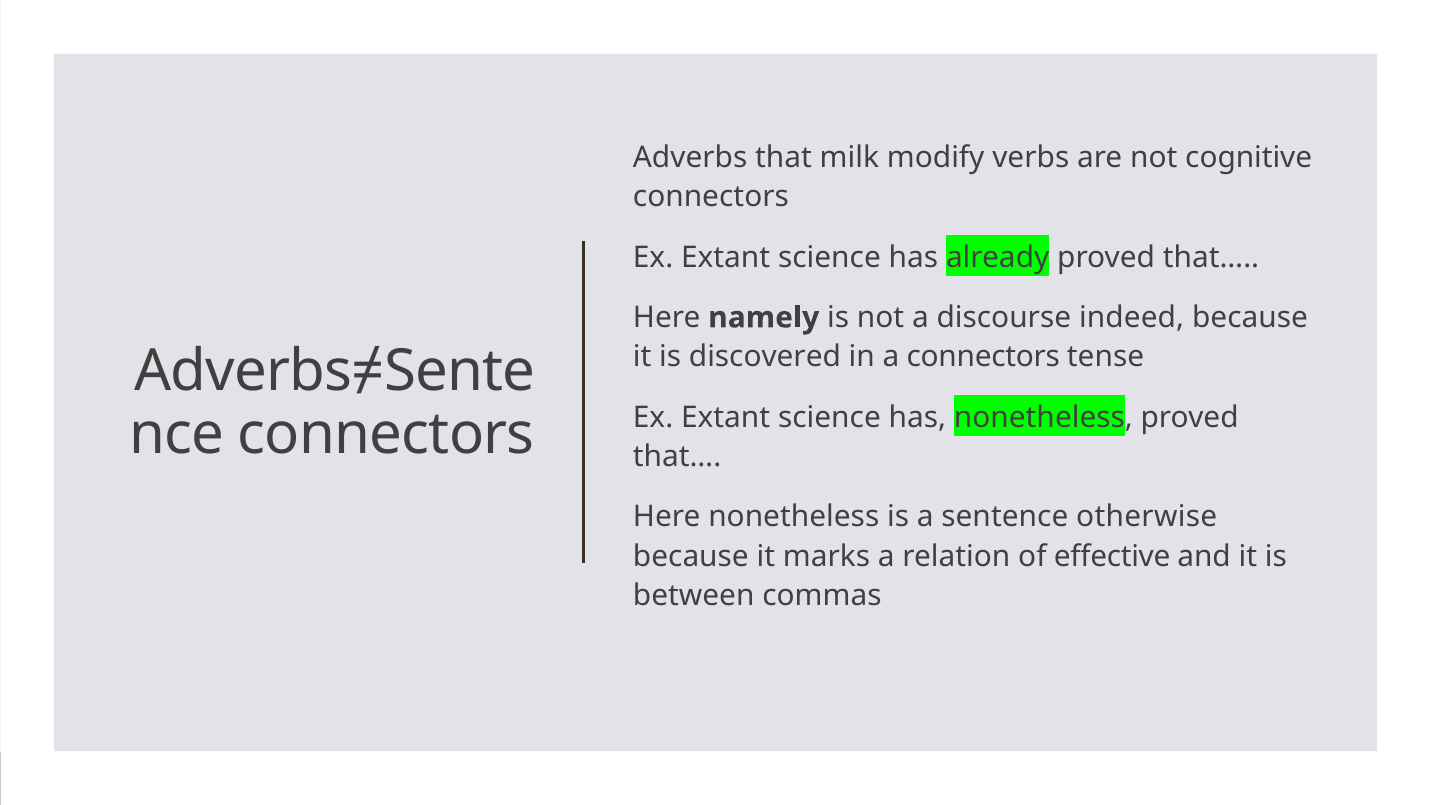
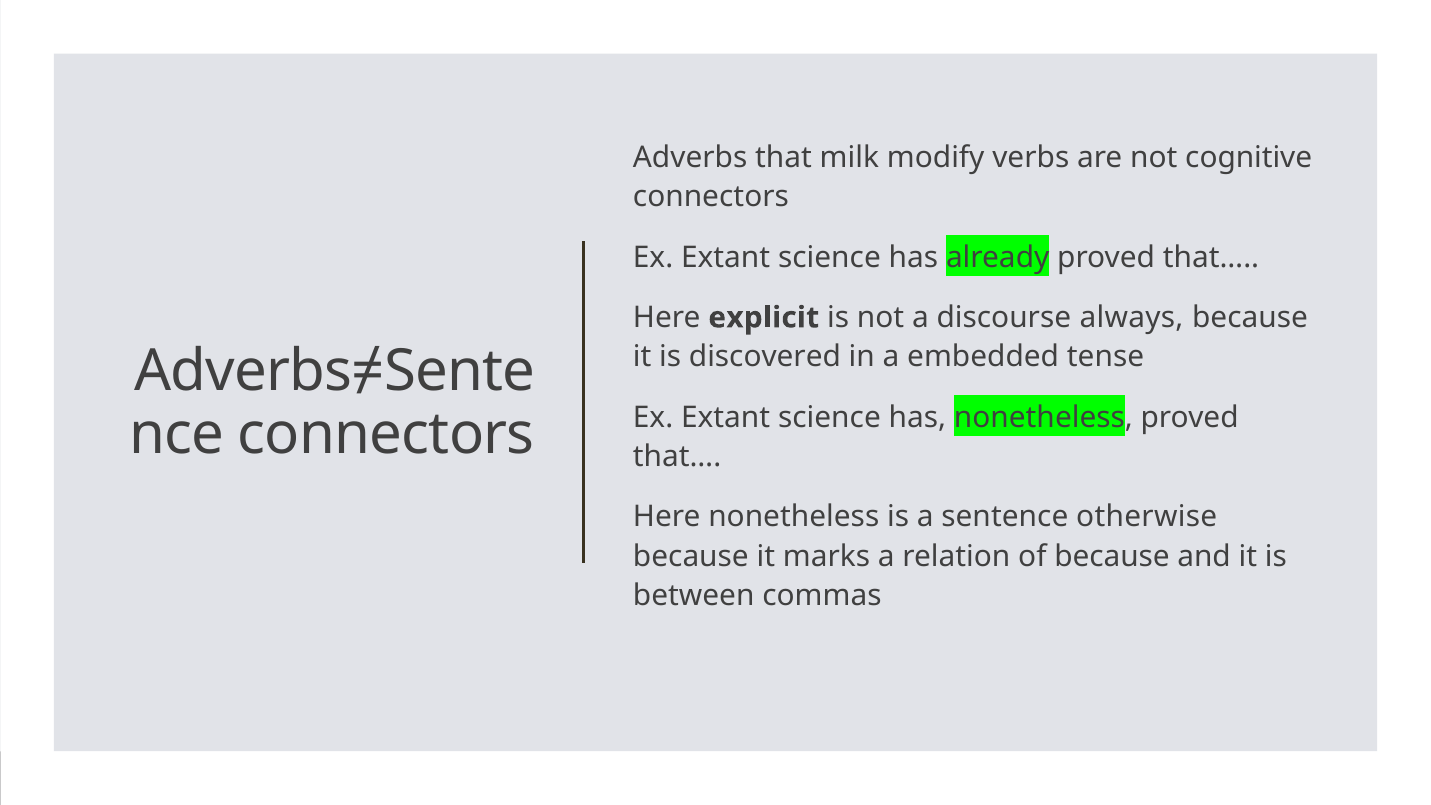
namely: namely -> explicit
indeed: indeed -> always
a connectors: connectors -> embedded
of effective: effective -> because
